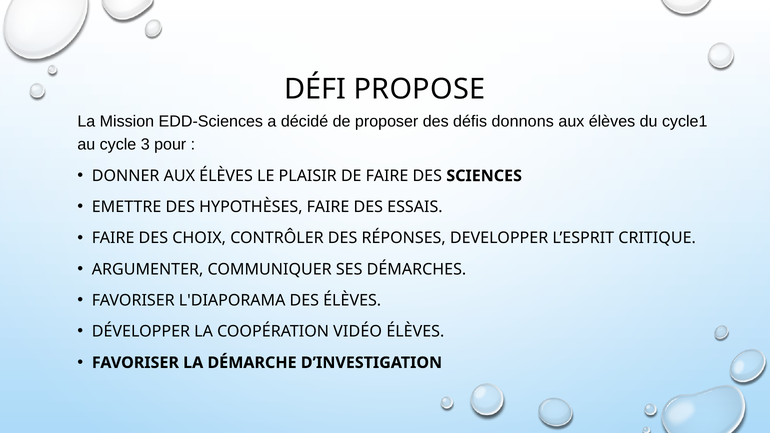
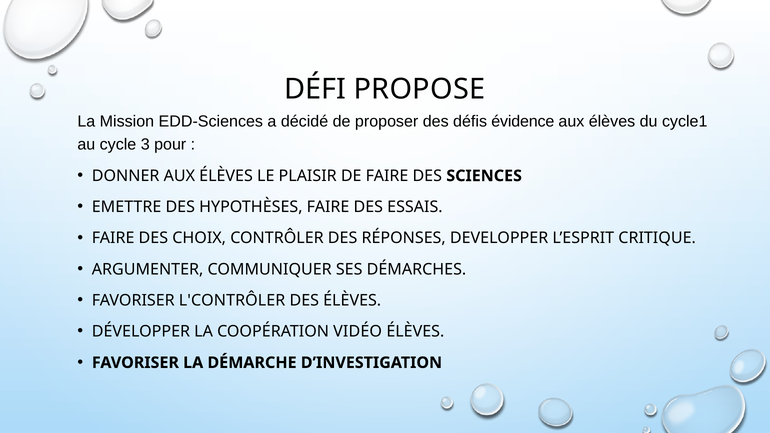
donnons: donnons -> évidence
L'DIAPORAMA: L'DIAPORAMA -> L'CONTRÔLER
